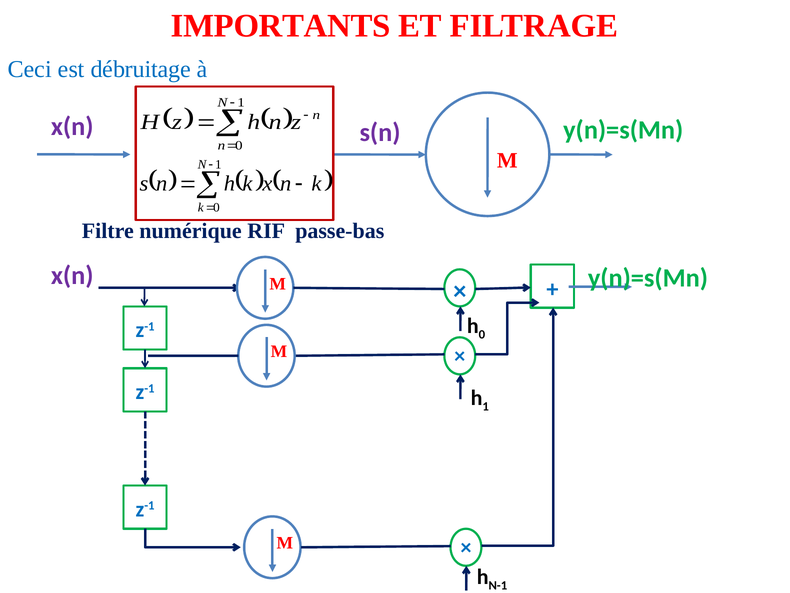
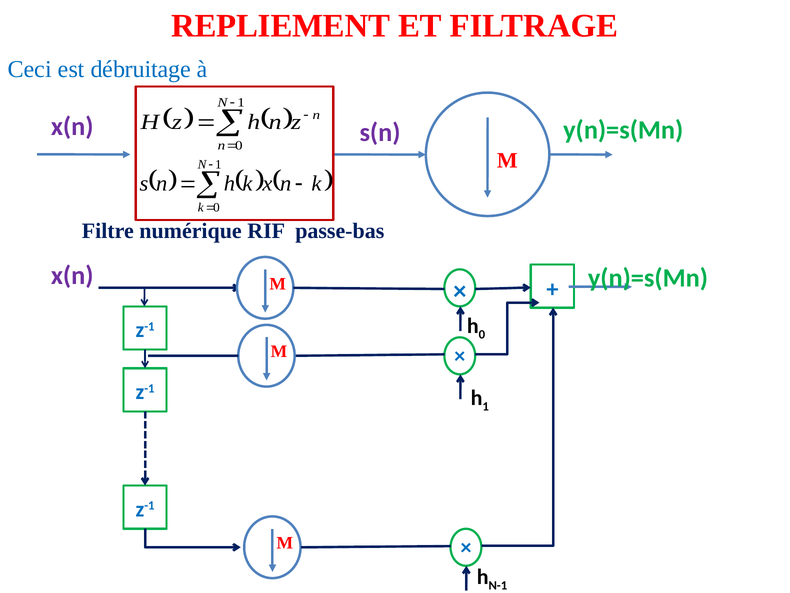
IMPORTANTS: IMPORTANTS -> REPLIEMENT
